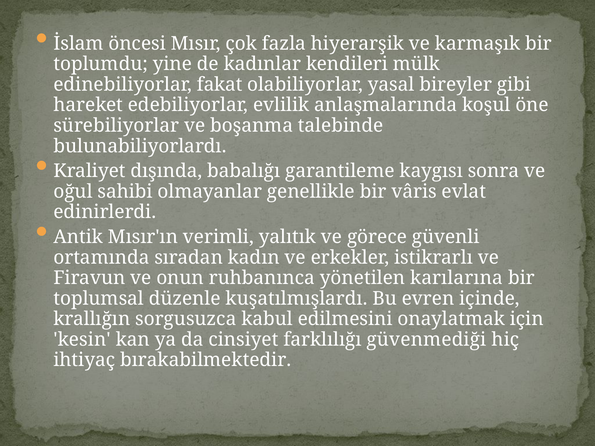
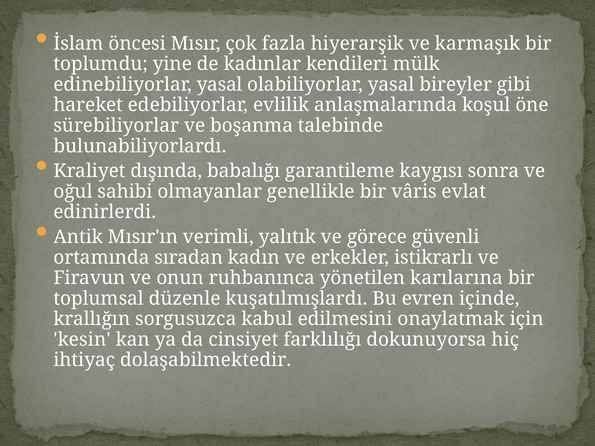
edinebiliyorlar fakat: fakat -> yasal
güvenmediği: güvenmediği -> dokunuyorsa
bırakabilmektedir: bırakabilmektedir -> dolaşabilmektedir
